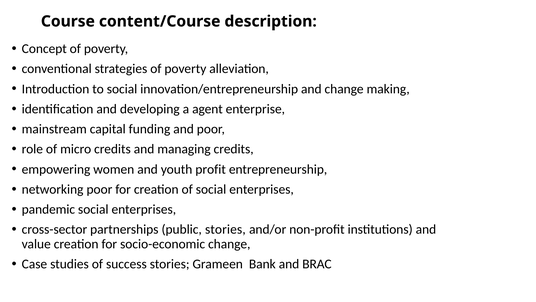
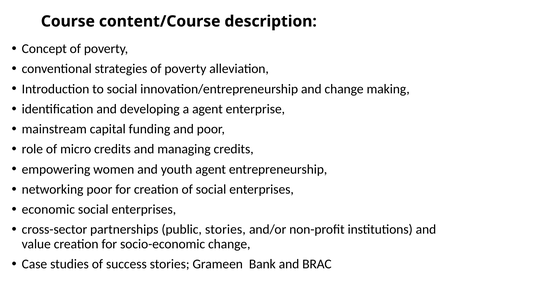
youth profit: profit -> agent
pandemic: pandemic -> economic
